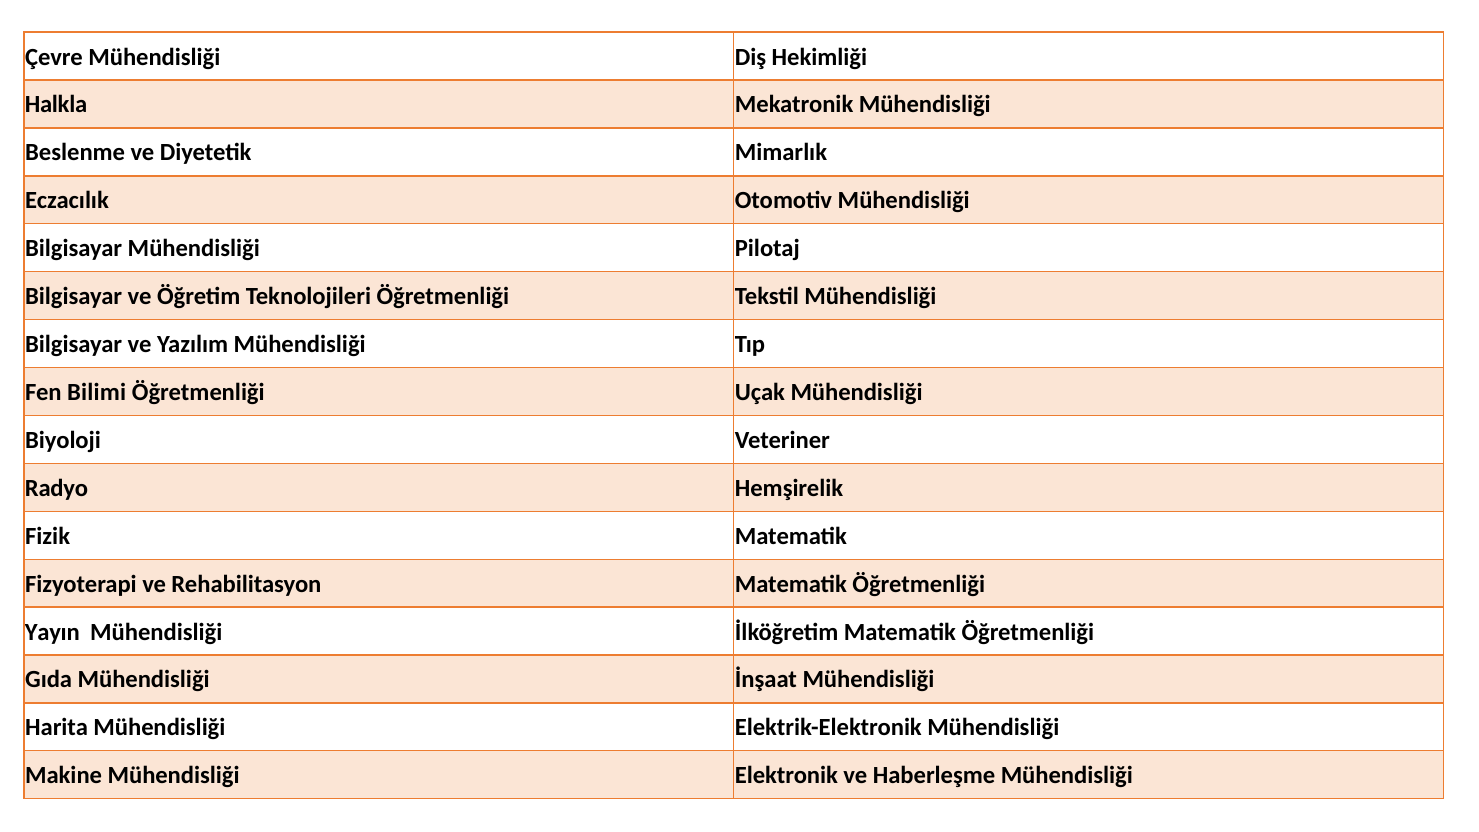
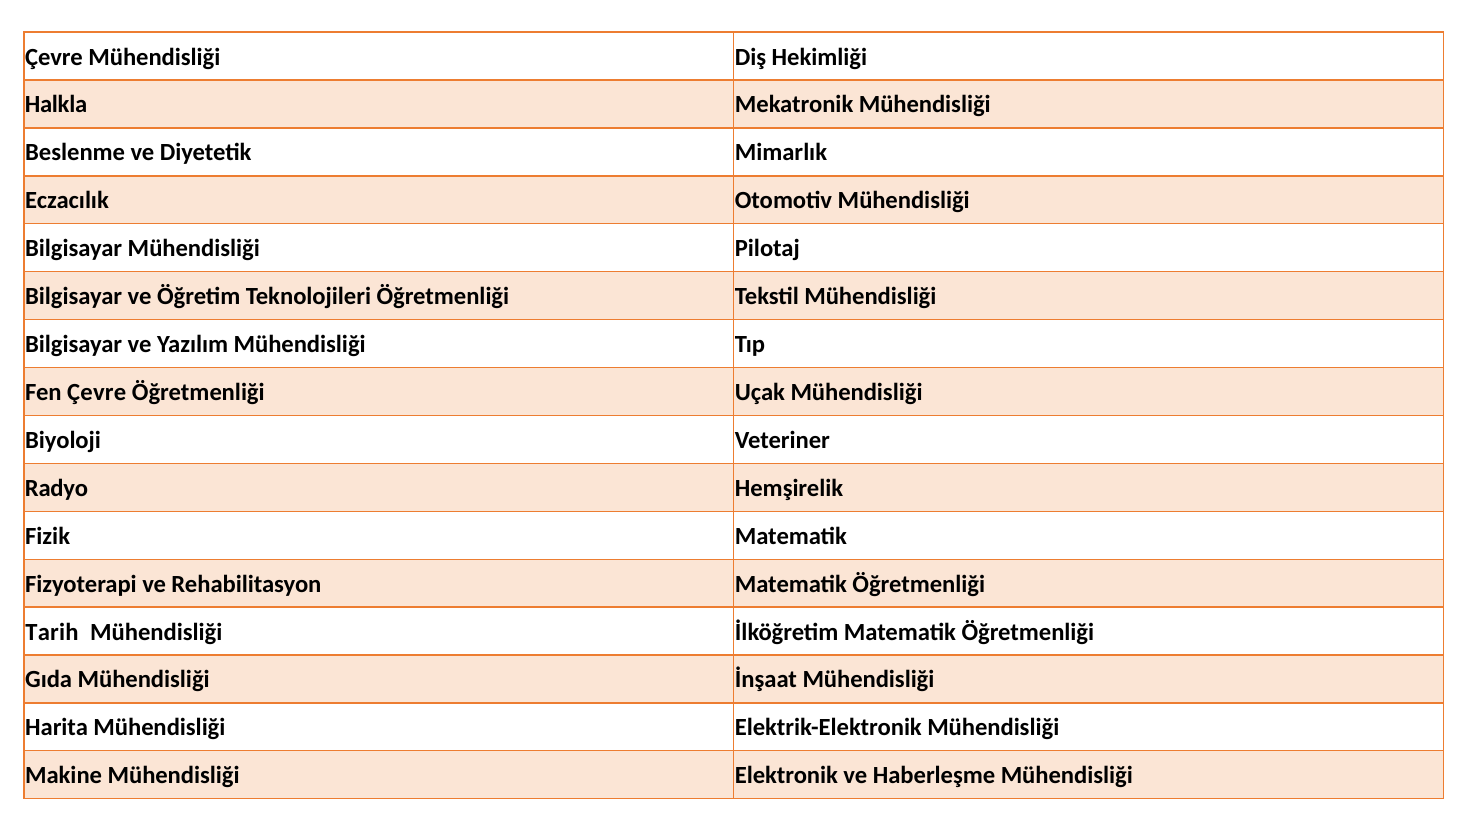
Fen Bilimi: Bilimi -> Çevre
Yayın: Yayın -> Tarih
